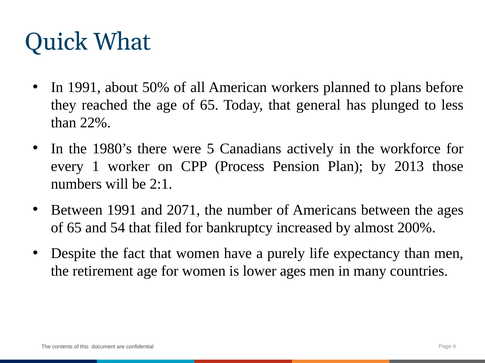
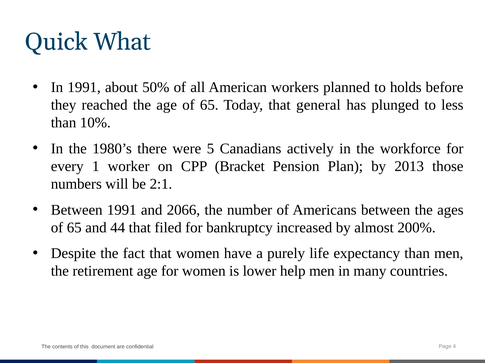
plans: plans -> holds
22%: 22% -> 10%
Process: Process -> Bracket
2071: 2071 -> 2066
54: 54 -> 44
lower ages: ages -> help
